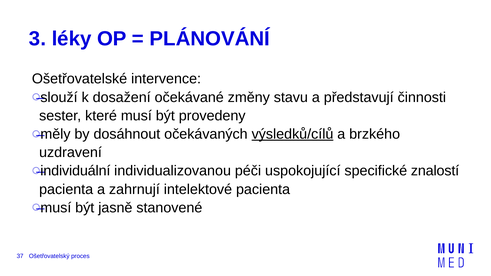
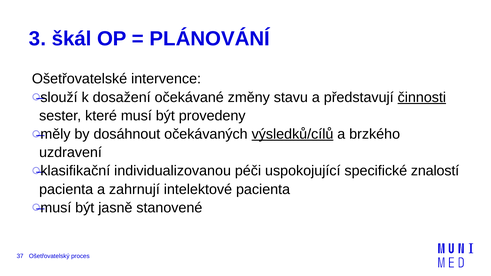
léky: léky -> škál
činnosti underline: none -> present
individuální: individuální -> klasifikační
